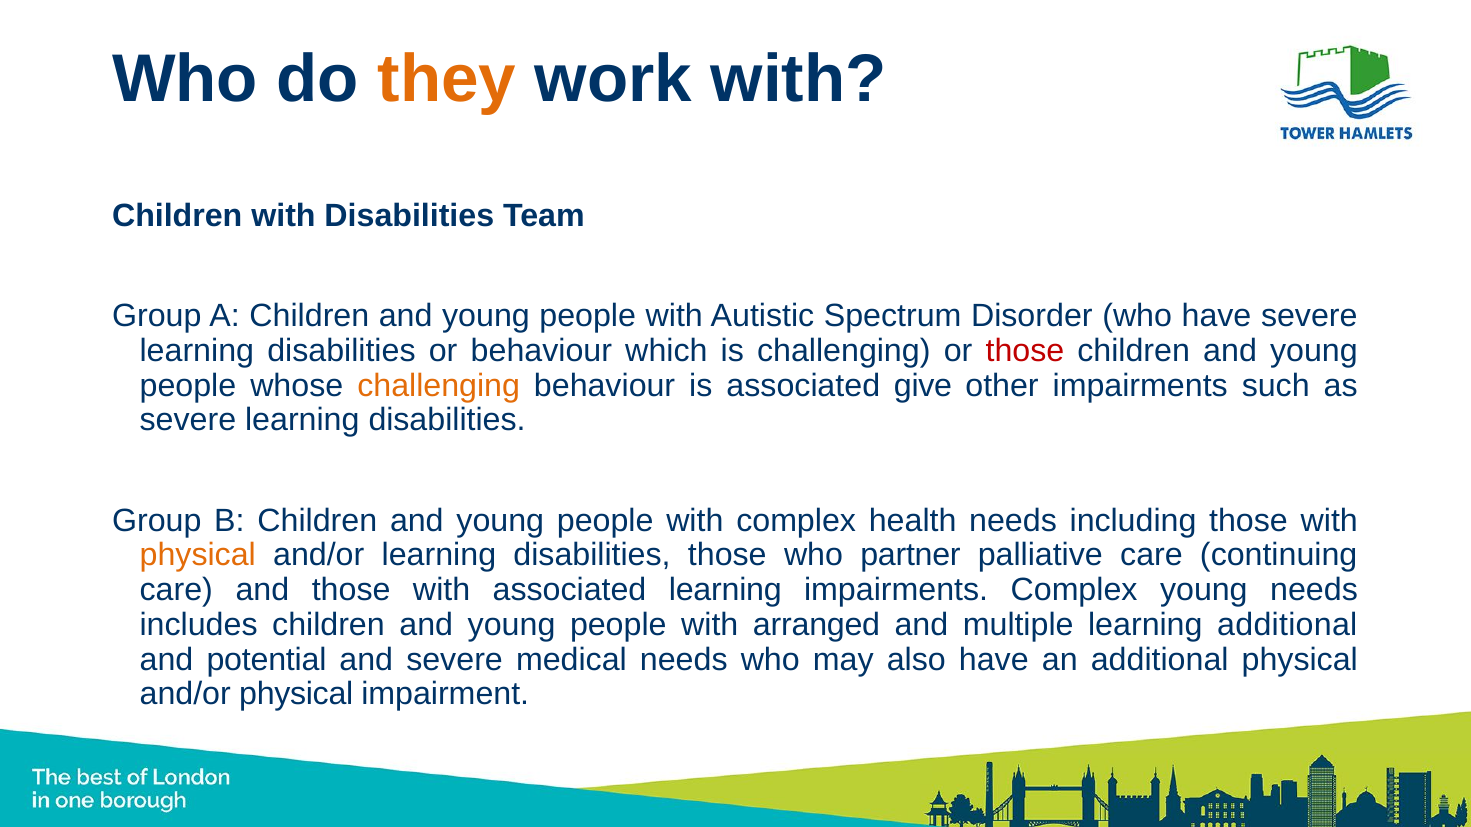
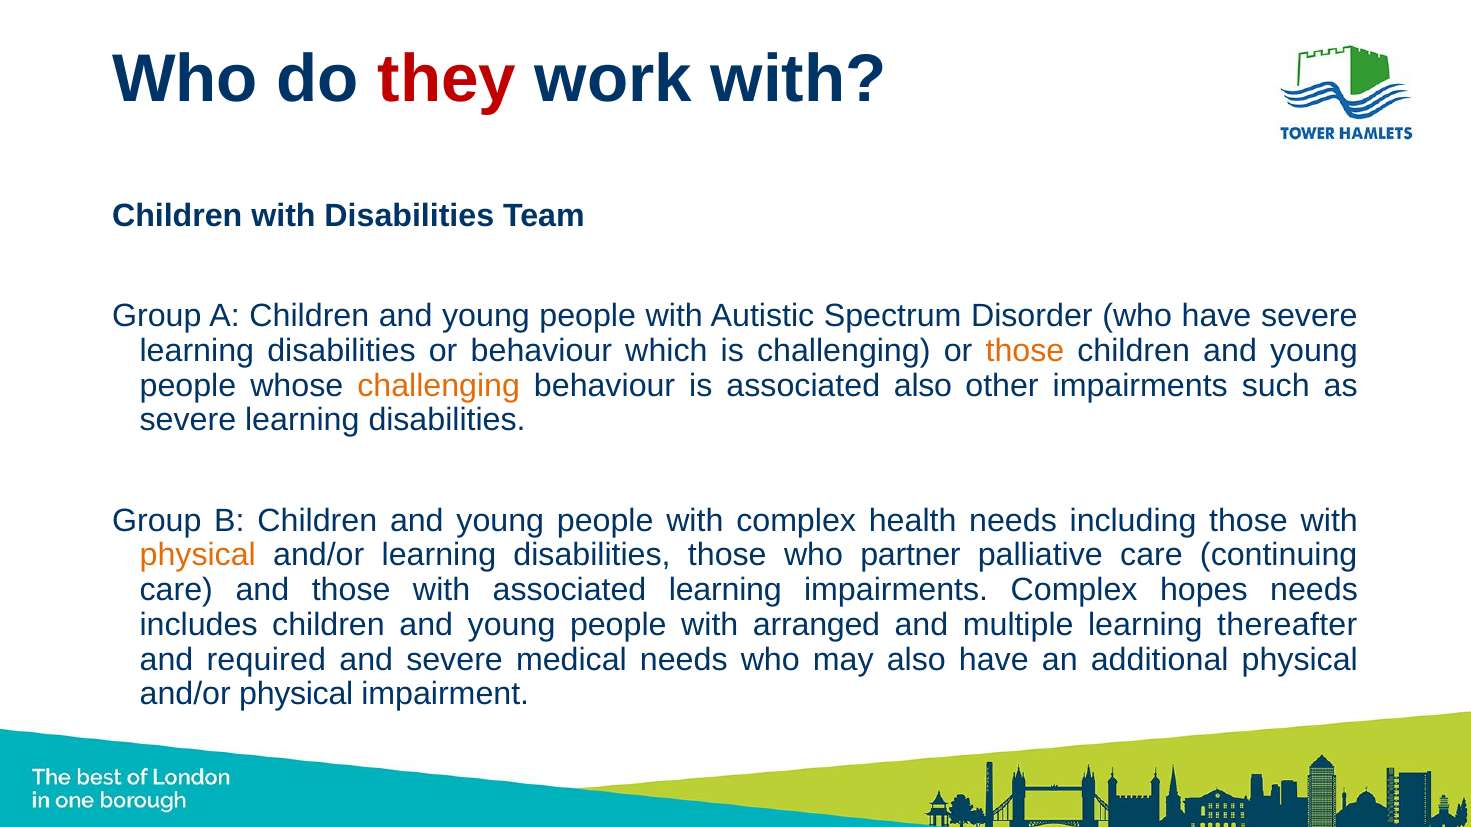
they colour: orange -> red
those at (1025, 351) colour: red -> orange
associated give: give -> also
Complex young: young -> hopes
learning additional: additional -> thereafter
potential: potential -> required
